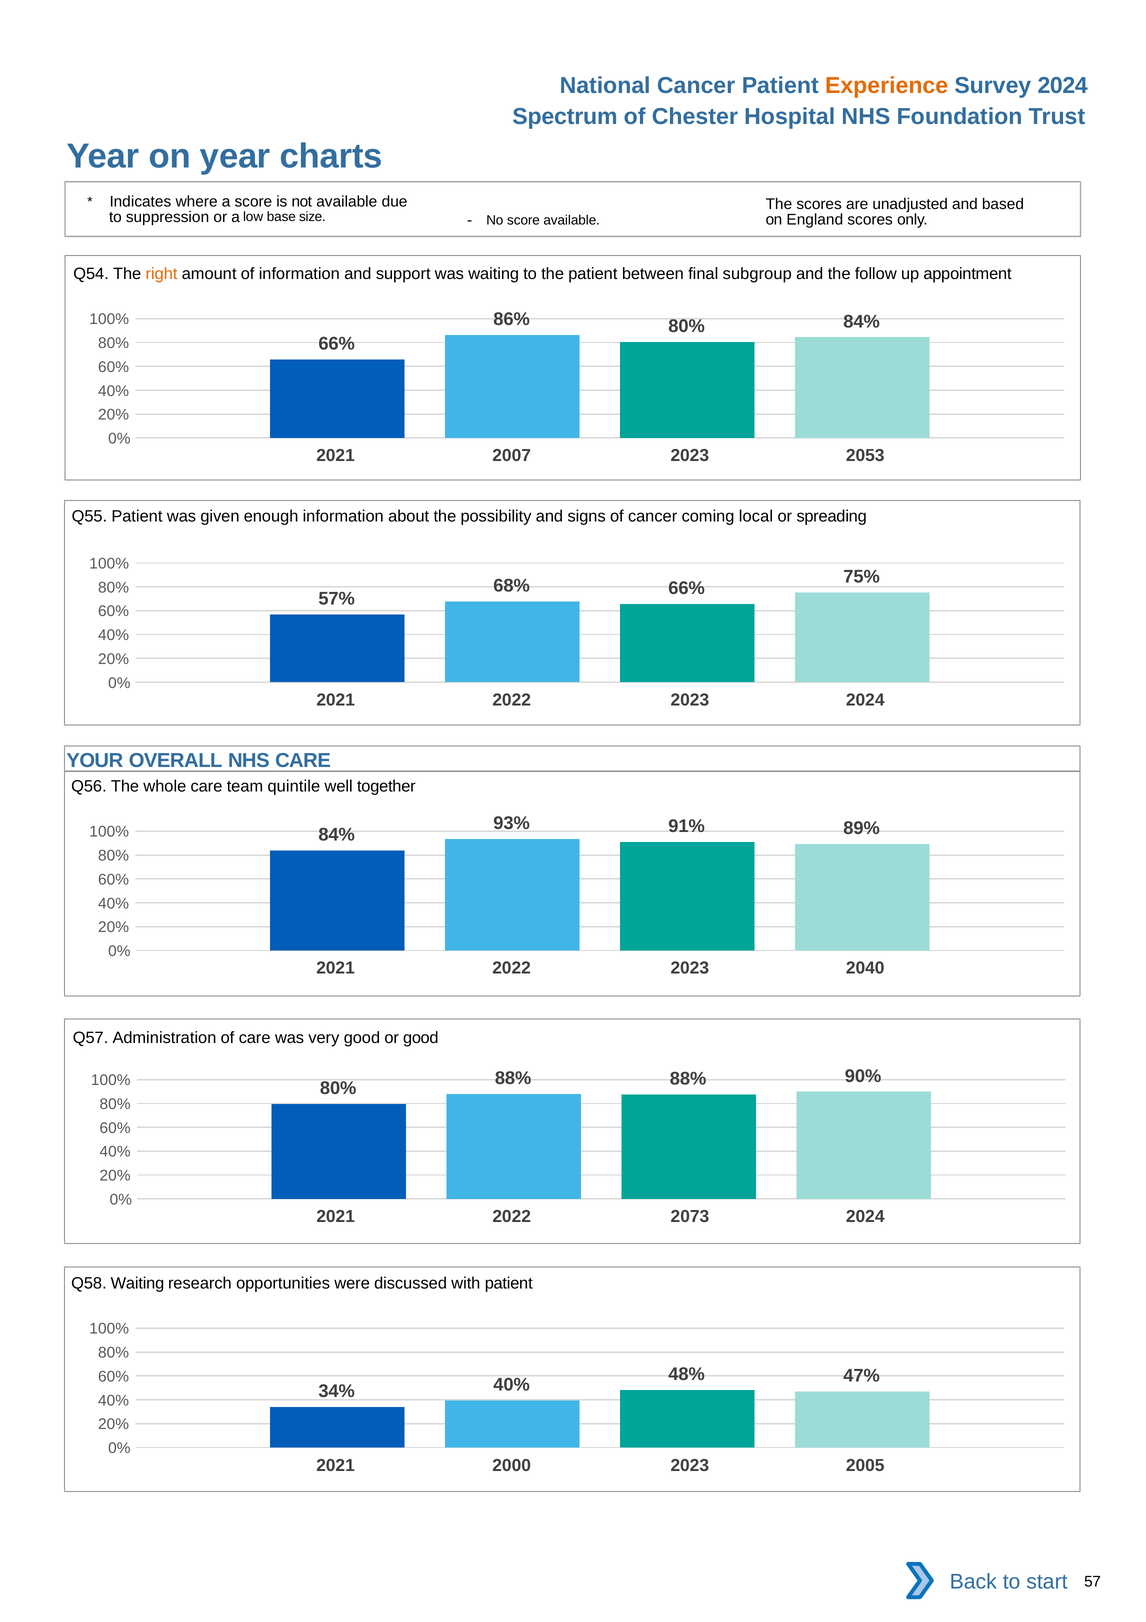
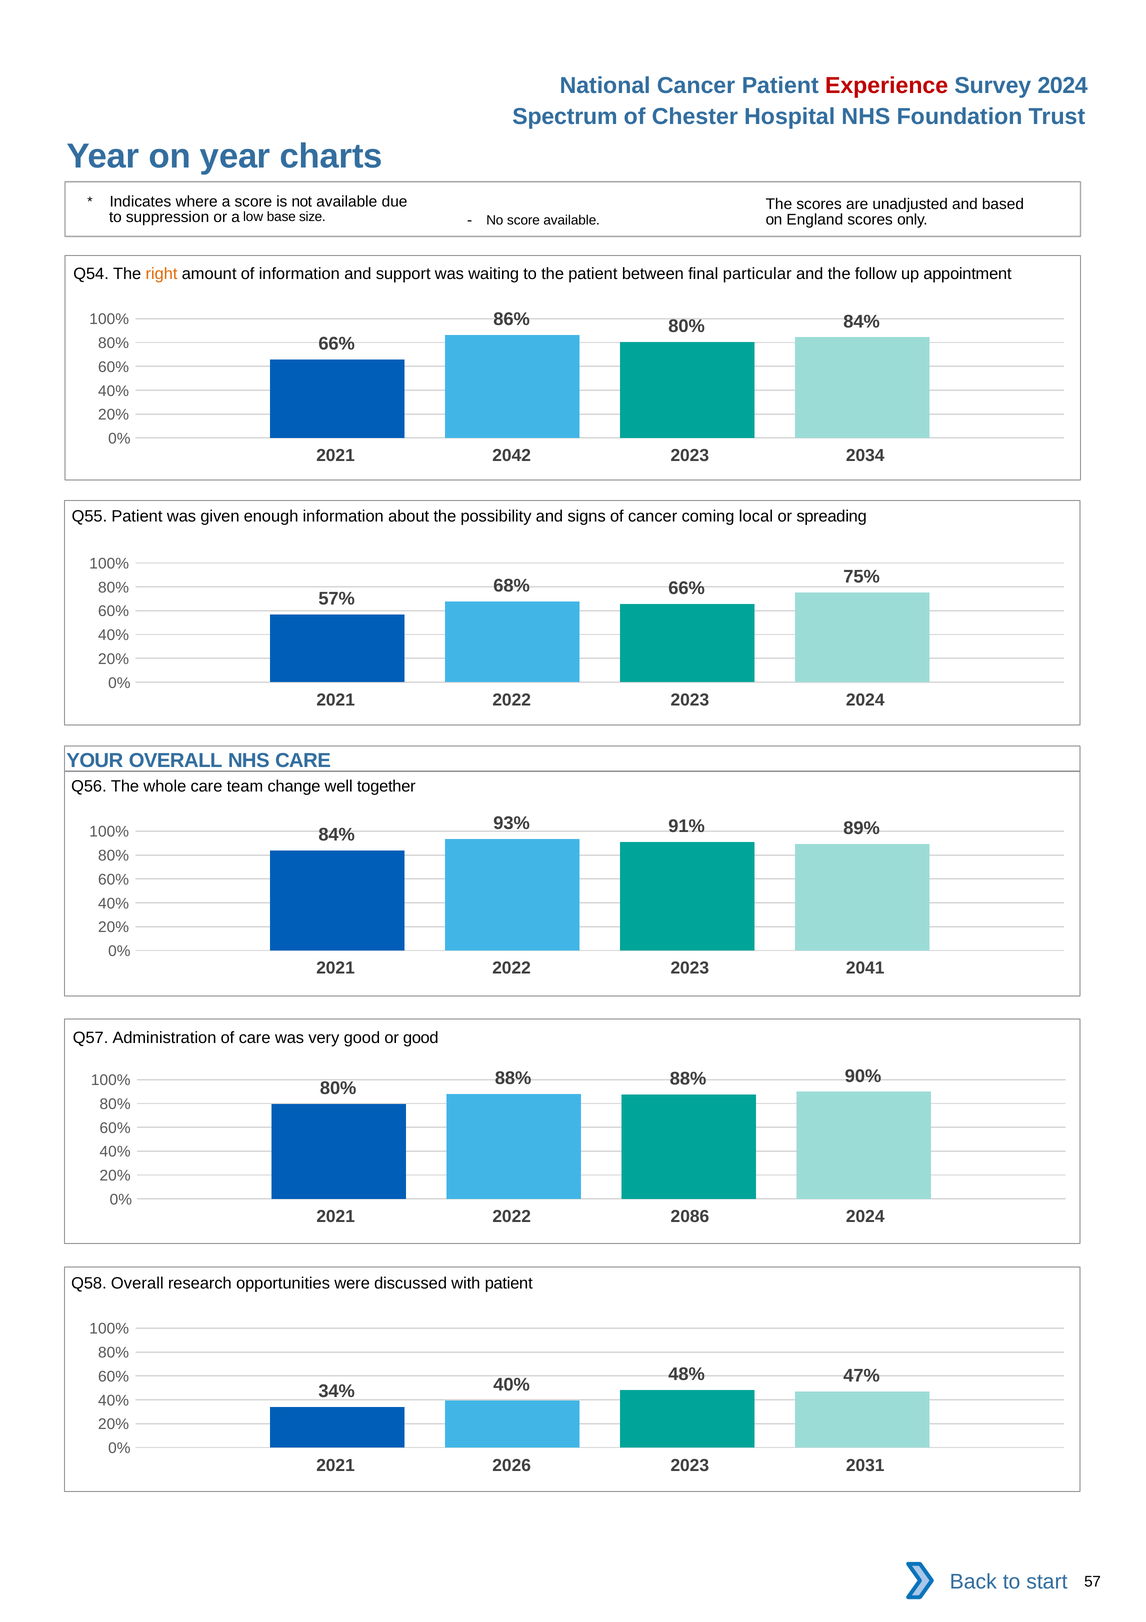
Experience colour: orange -> red
subgroup: subgroup -> particular
2007: 2007 -> 2042
2053: 2053 -> 2034
quintile: quintile -> change
2040: 2040 -> 2041
2073: 2073 -> 2086
Q58 Waiting: Waiting -> Overall
2000: 2000 -> 2026
2005: 2005 -> 2031
